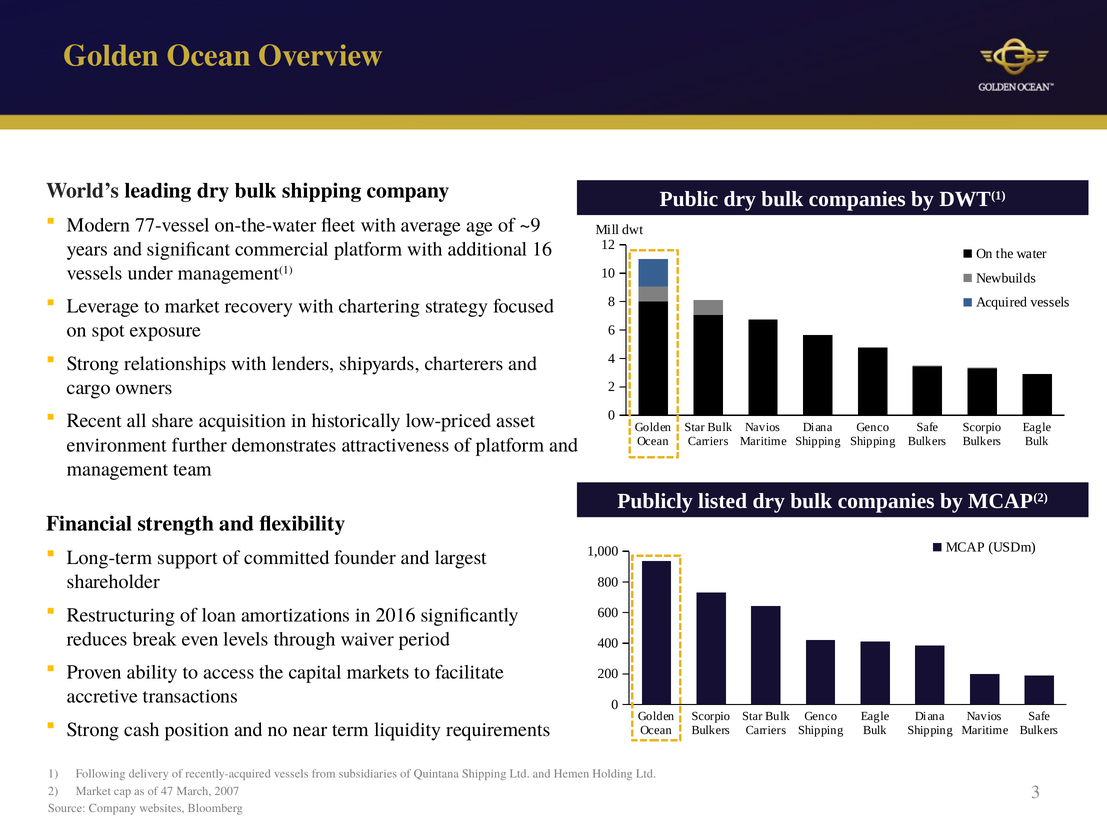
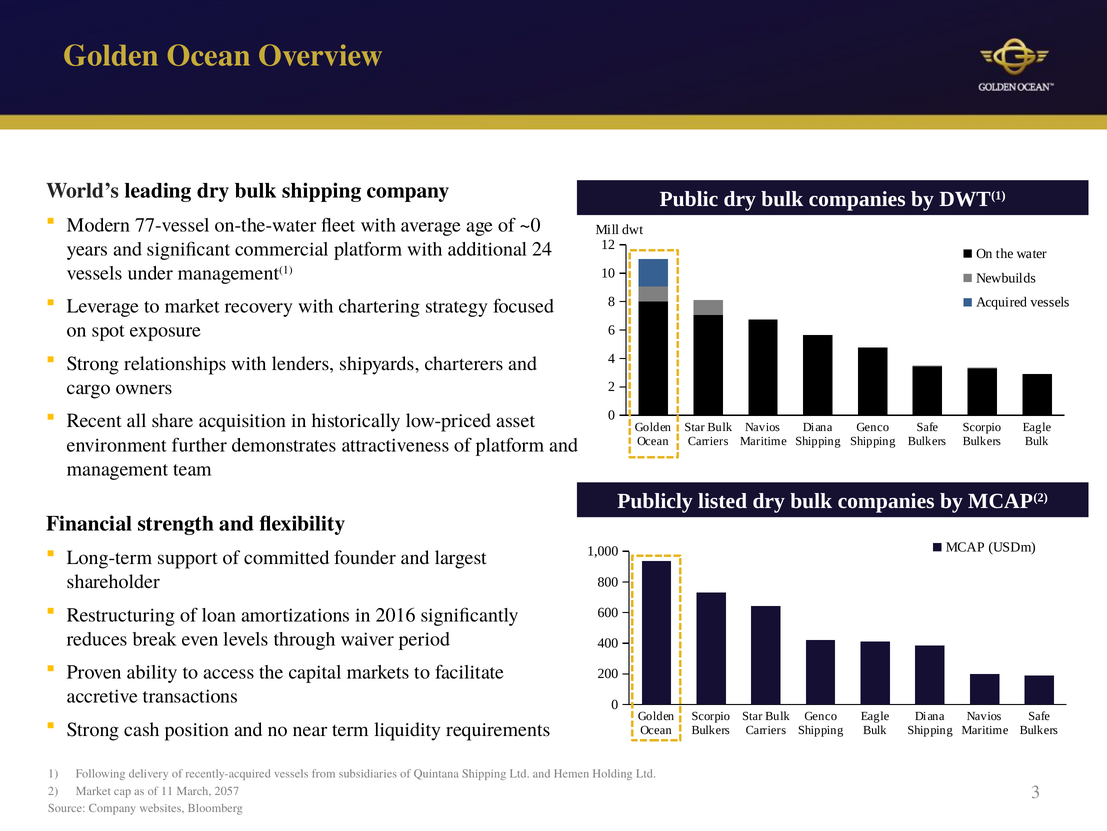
~9: ~9 -> ~0
16: 16 -> 24
47: 47 -> 11
2007: 2007 -> 2057
